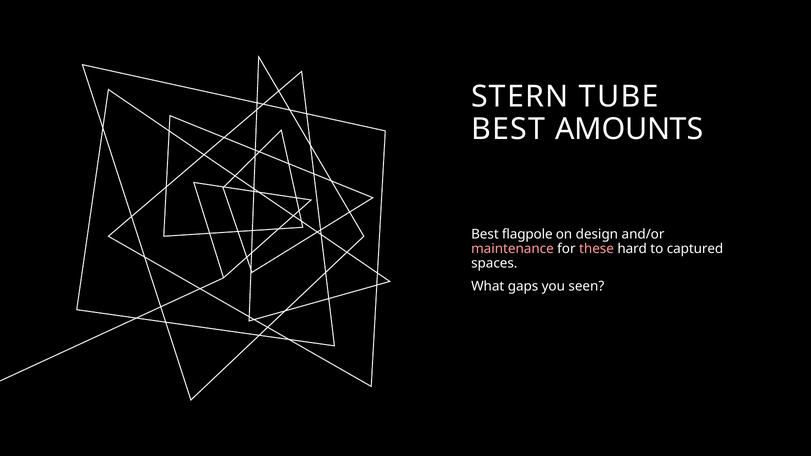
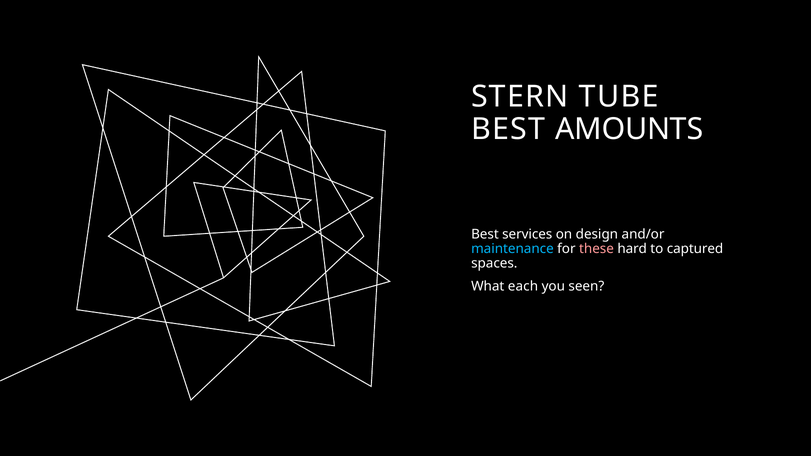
flagpole: flagpole -> services
maintenance colour: pink -> light blue
gaps: gaps -> each
